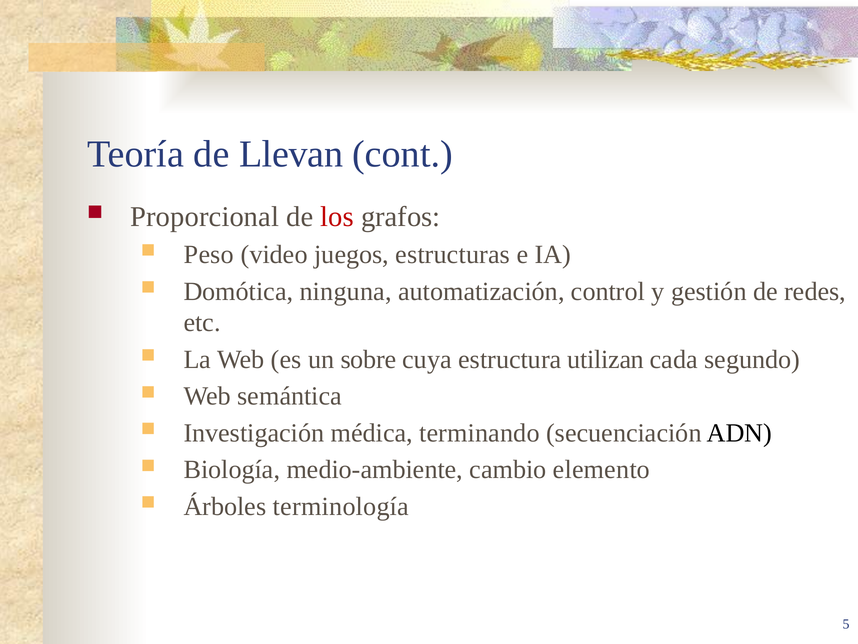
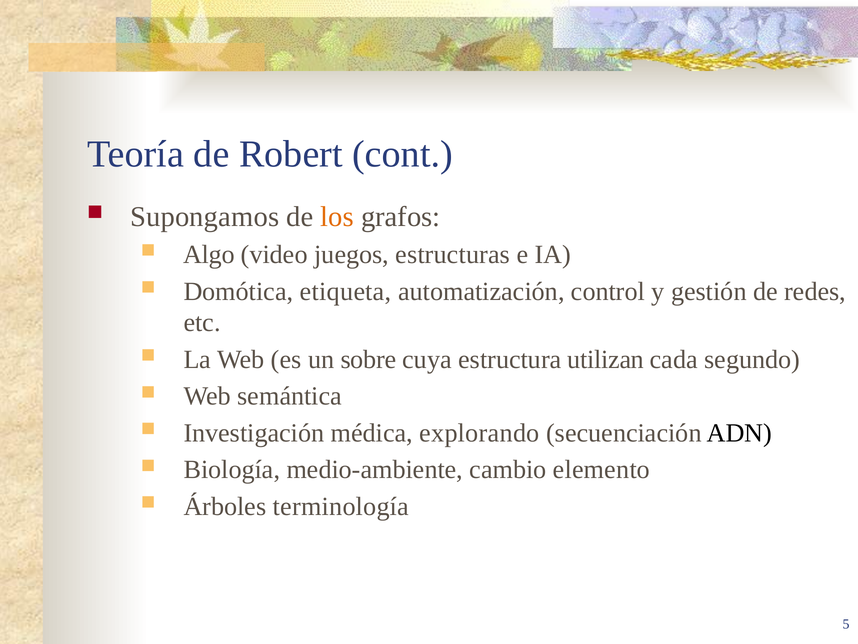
Llevan: Llevan -> Robert
Proporcional: Proporcional -> Supongamos
los colour: red -> orange
Peso: Peso -> Algo
ninguna: ninguna -> etiqueta
terminando: terminando -> explorando
